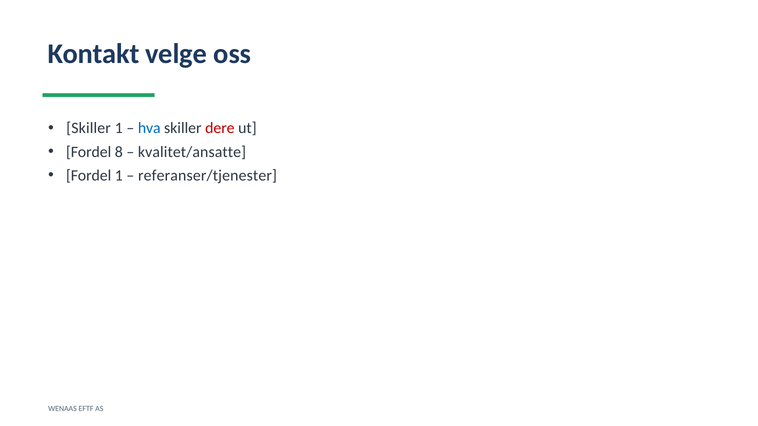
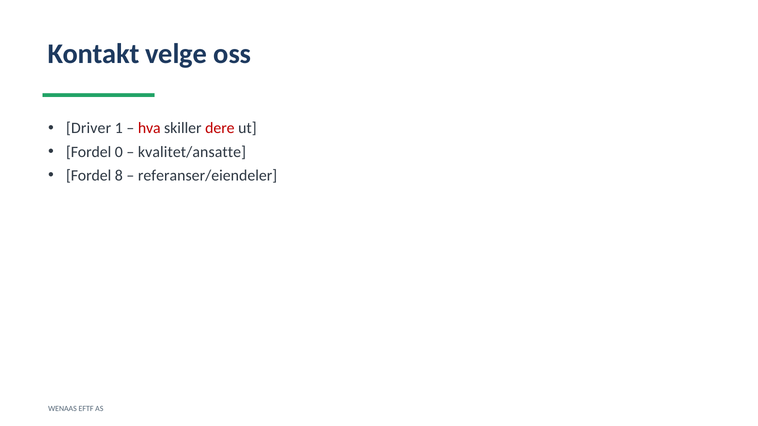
Skiller at (89, 128): Skiller -> Driver
hva colour: blue -> red
8: 8 -> 0
Fordel 1: 1 -> 8
referanser/tjenester: referanser/tjenester -> referanser/eiendeler
